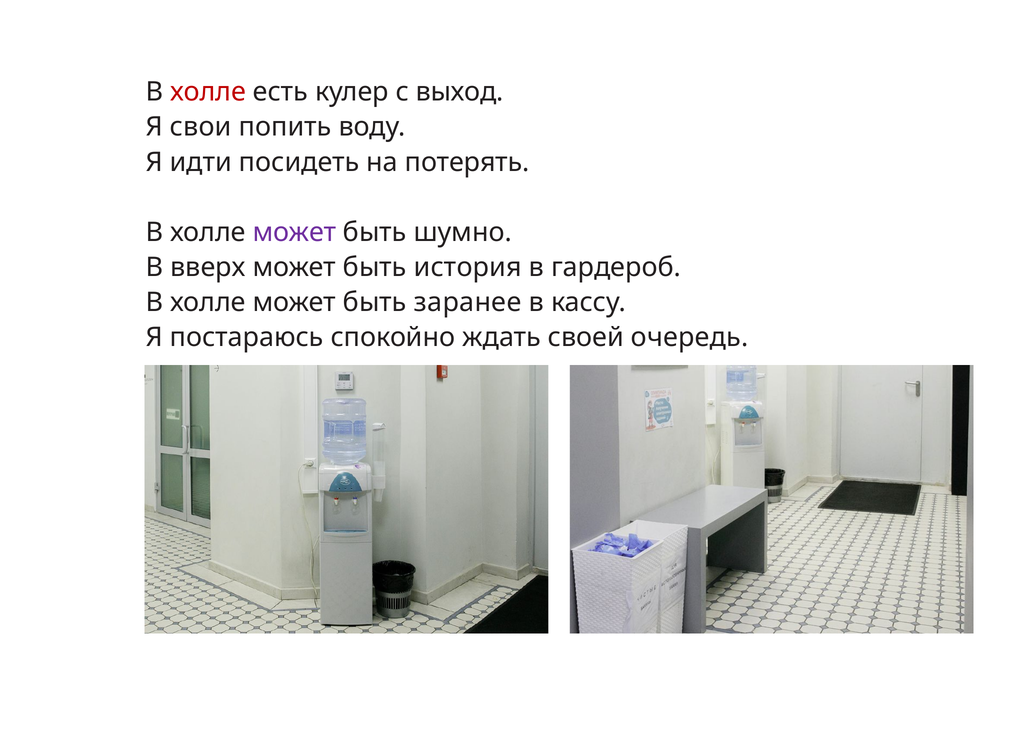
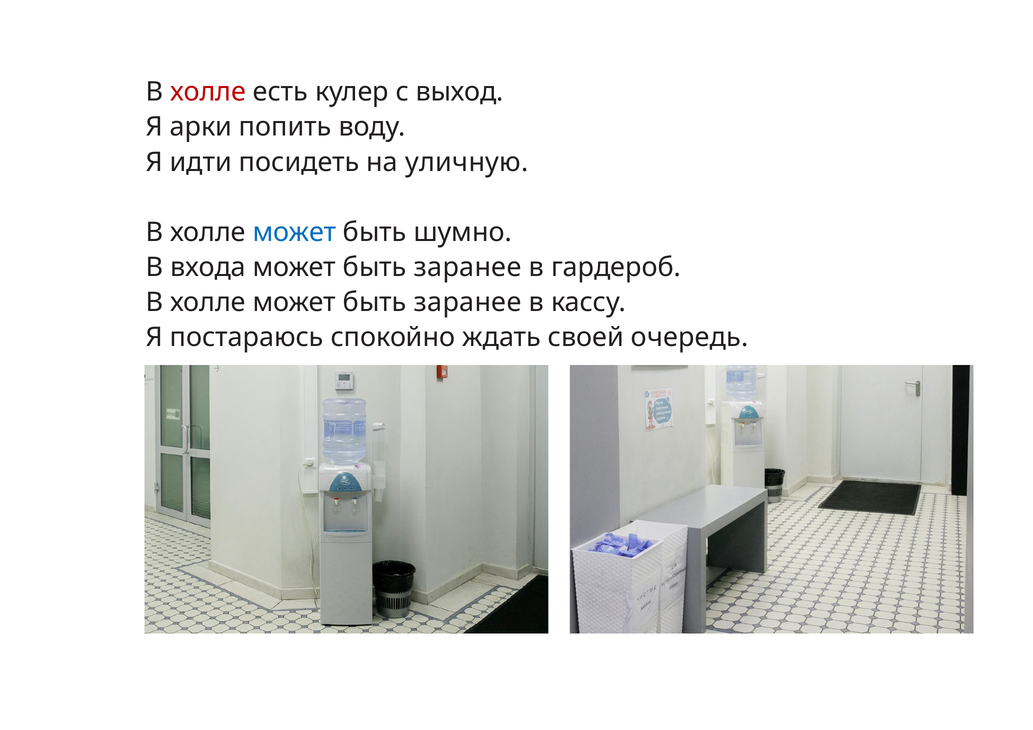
свои: свои -> арки
потерять: потерять -> уличную
может at (295, 232) colour: purple -> blue
вверх: вверх -> входа
история at (468, 267): история -> заранее
